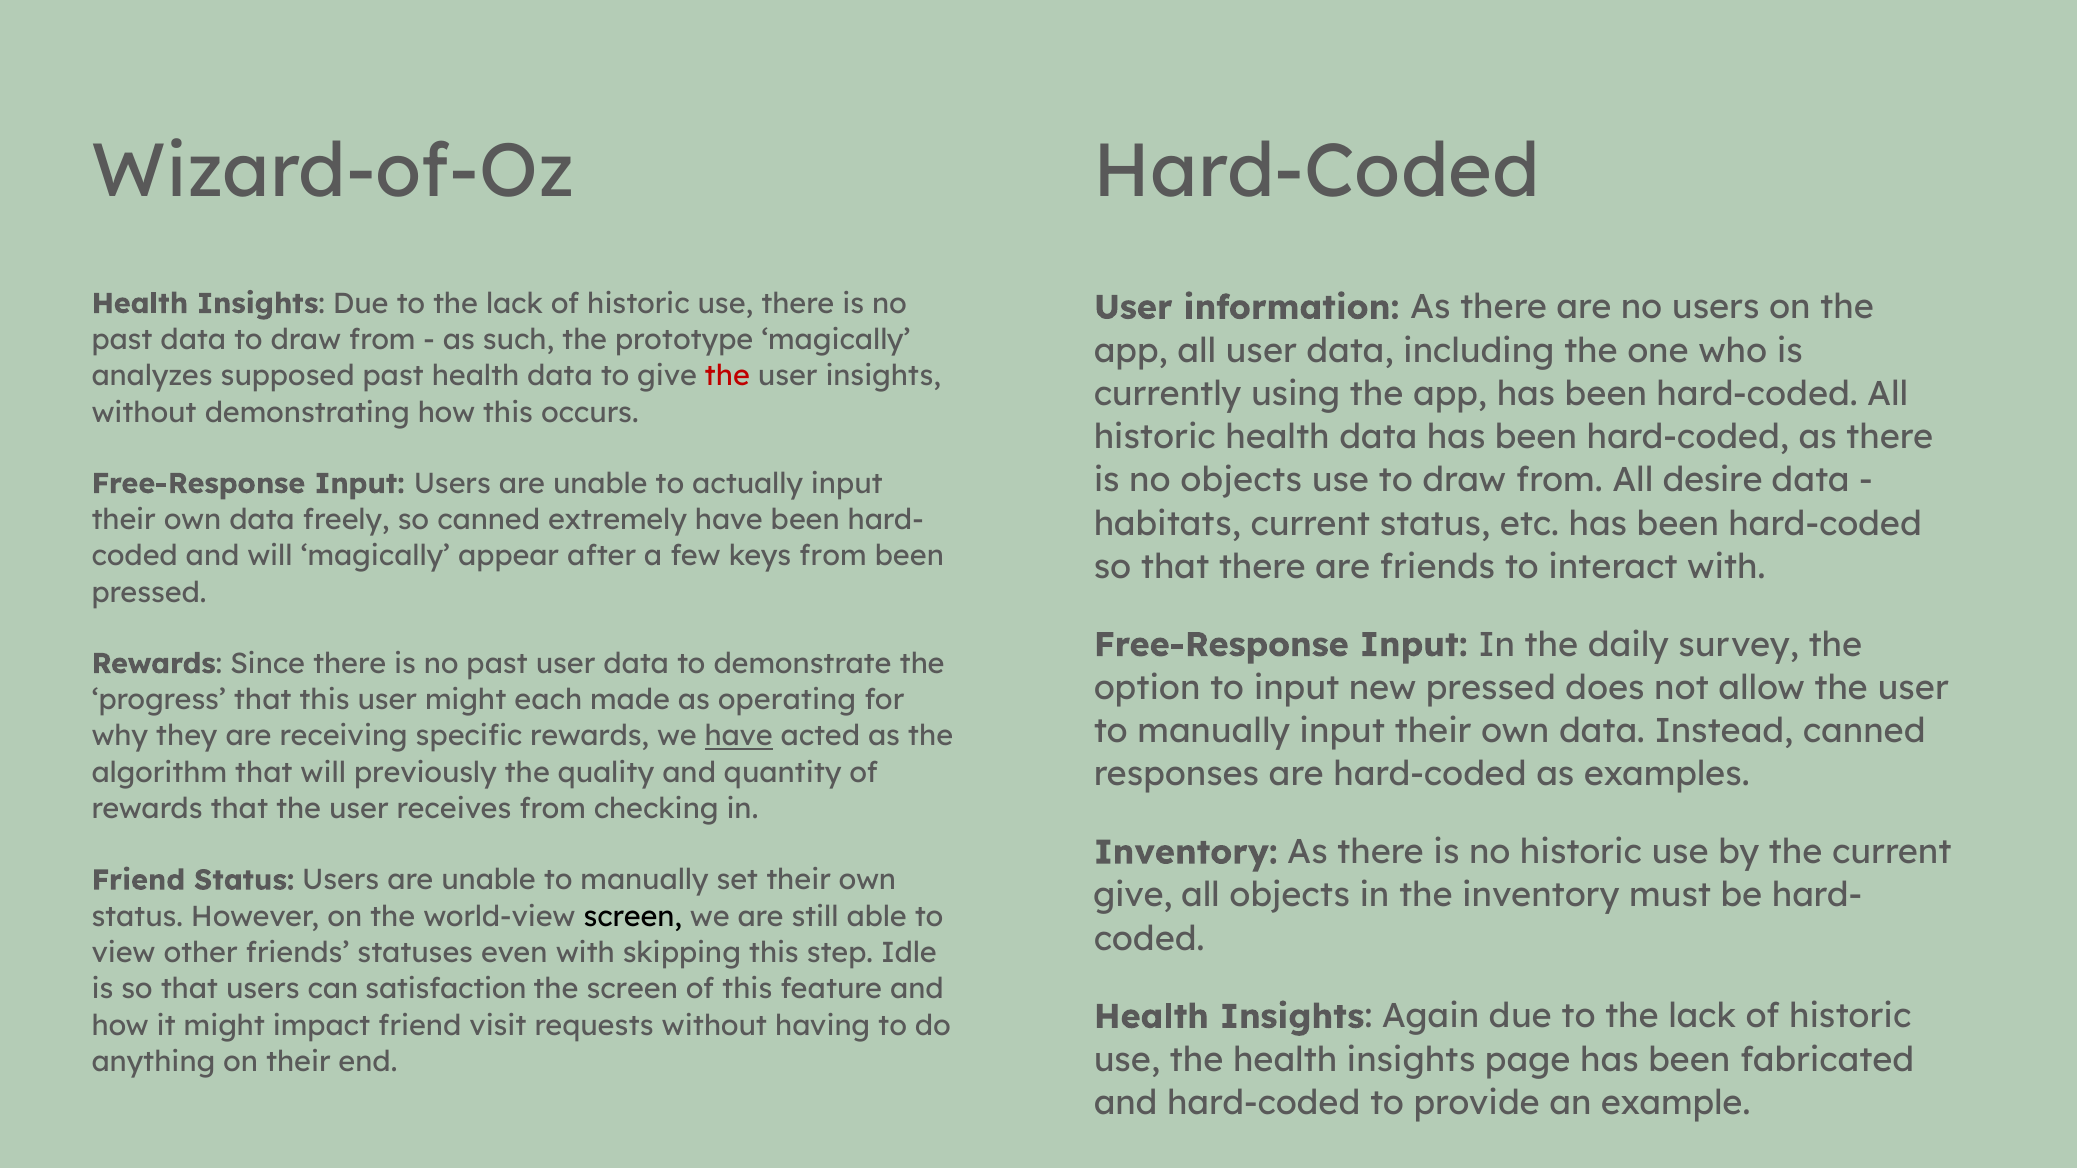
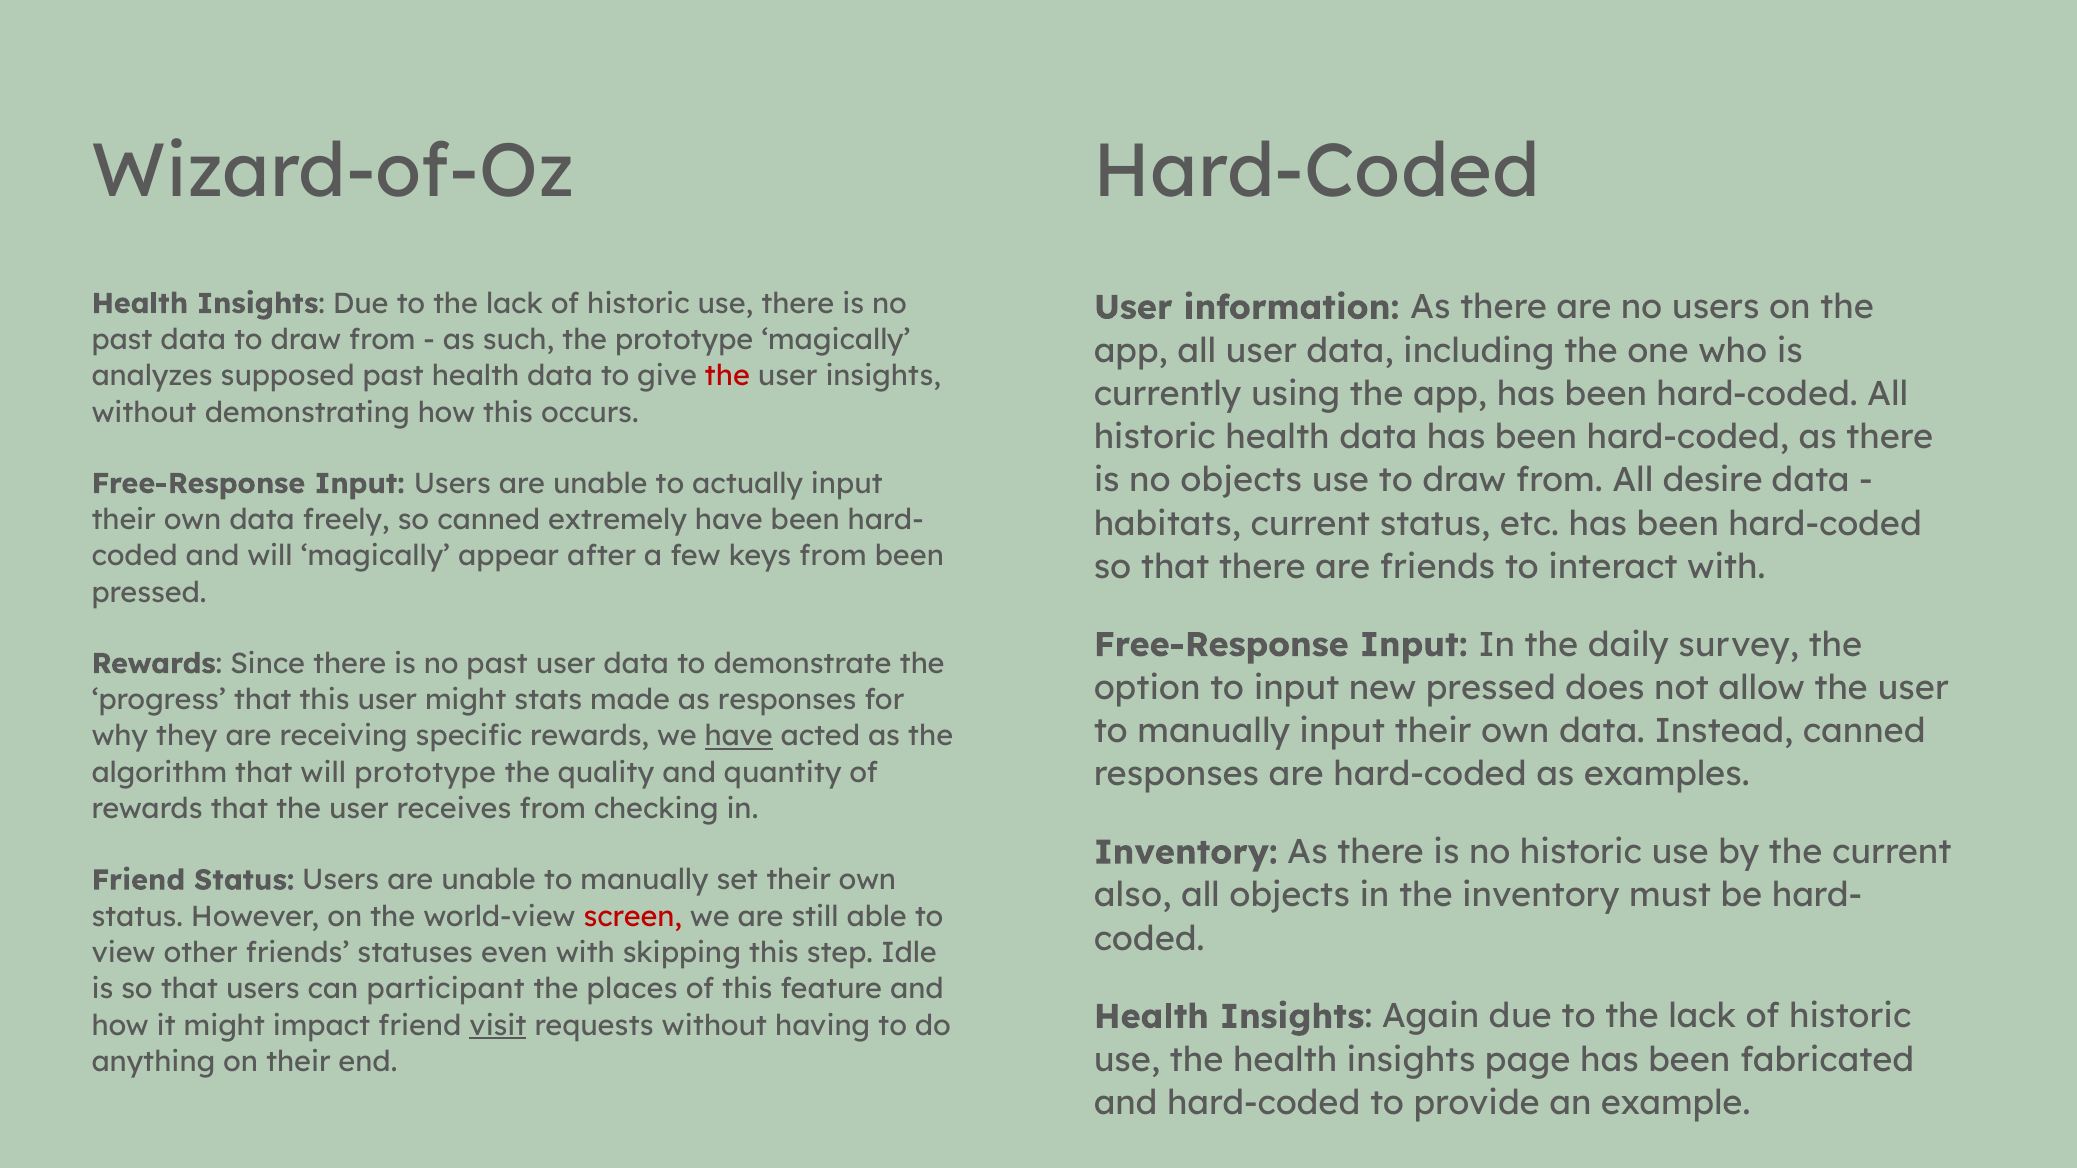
each: each -> stats
as operating: operating -> responses
will previously: previously -> prototype
give at (1133, 896): give -> also
screen at (633, 917) colour: black -> red
satisfaction: satisfaction -> participant
the screen: screen -> places
visit underline: none -> present
